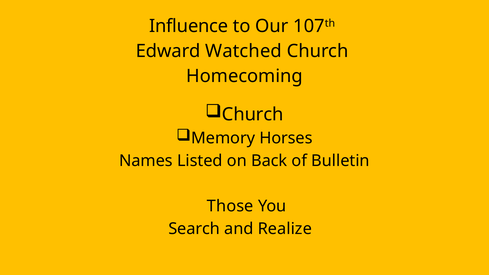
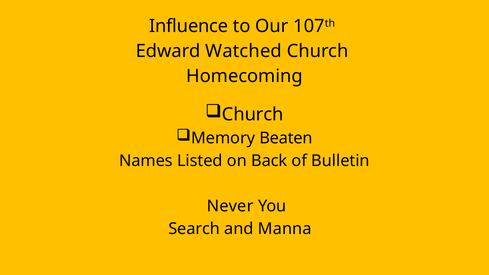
Horses: Horses -> Beaten
Those: Those -> Never
Realize: Realize -> Manna
